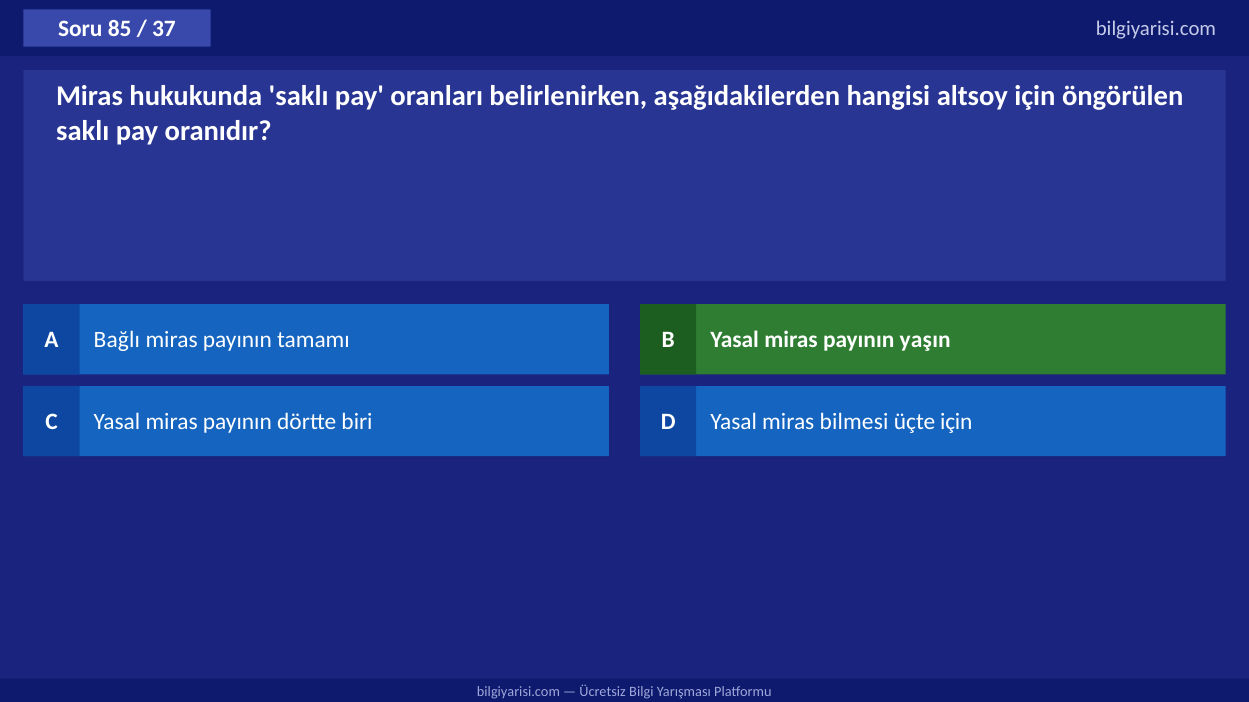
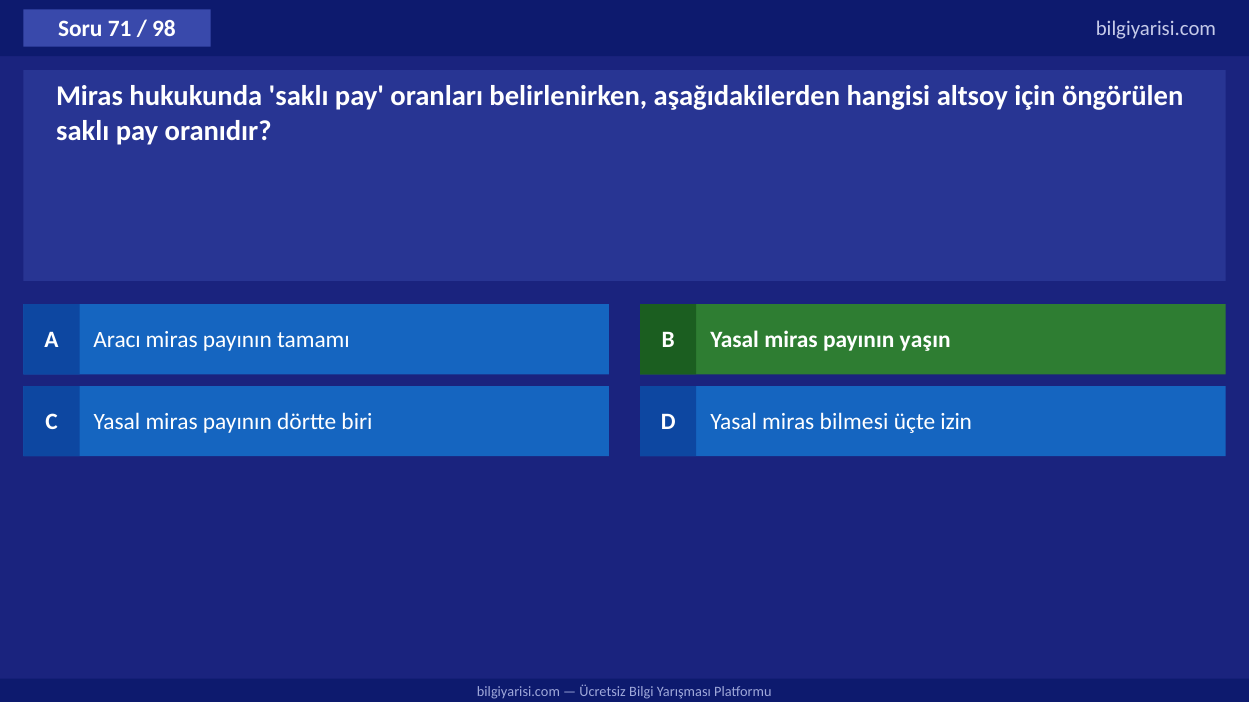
85: 85 -> 71
37: 37 -> 98
Bağlı: Bağlı -> Aracı
üçte için: için -> izin
